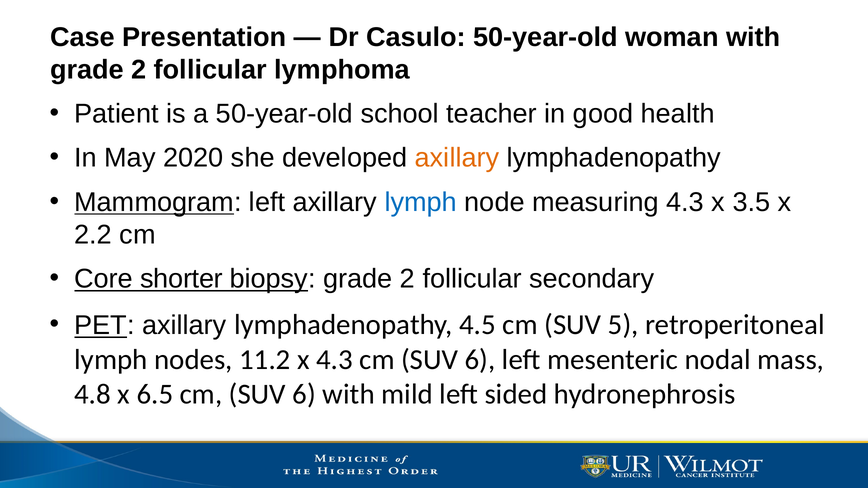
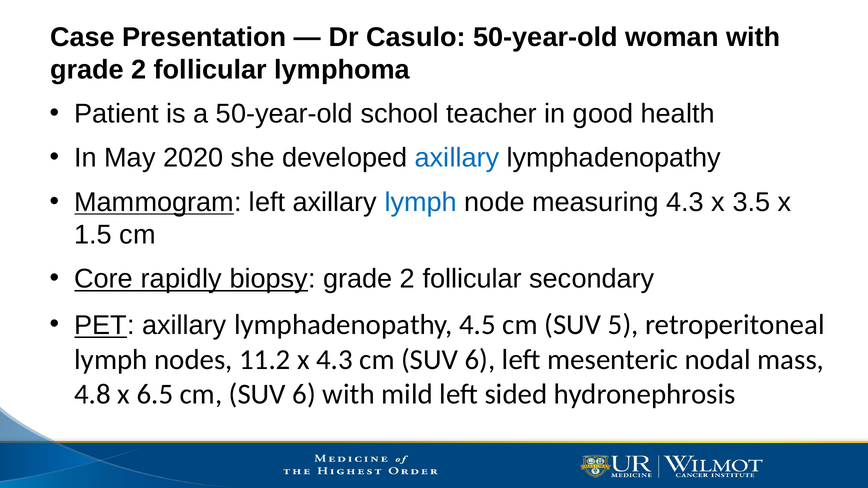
axillary at (457, 158) colour: orange -> blue
2.2: 2.2 -> 1.5
shorter: shorter -> rapidly
